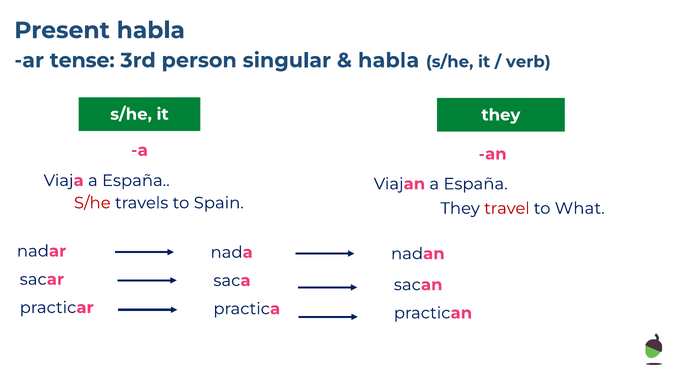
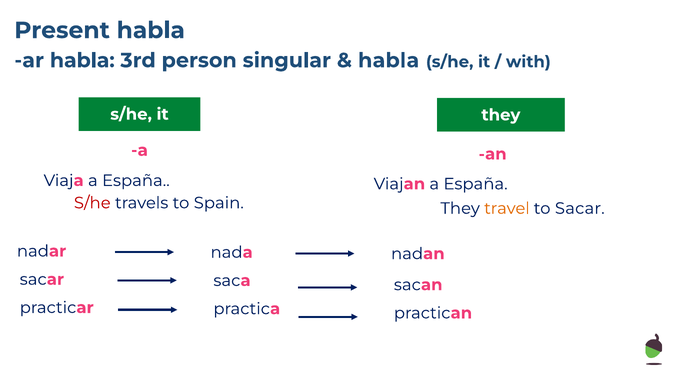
ar tense: tense -> habla
verb: verb -> with
travel colour: red -> orange
to What: What -> Sacar
